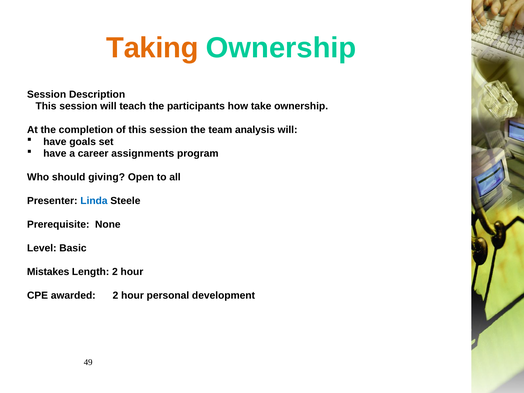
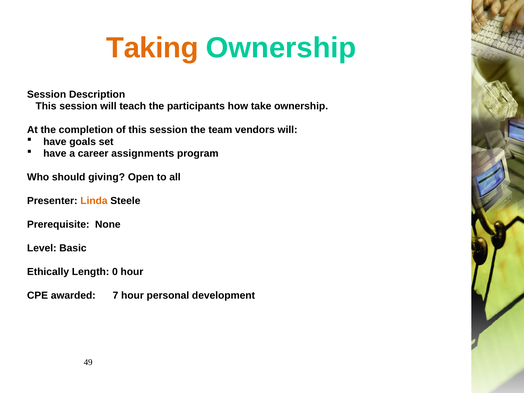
analysis: analysis -> vendors
Linda colour: blue -> orange
Mistakes: Mistakes -> Ethically
Length 2: 2 -> 0
awarded 2: 2 -> 7
